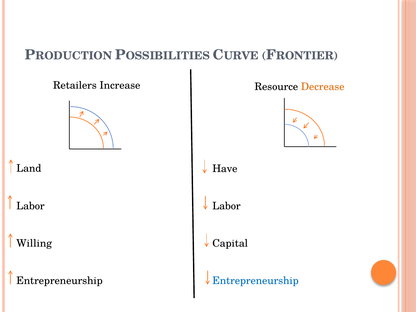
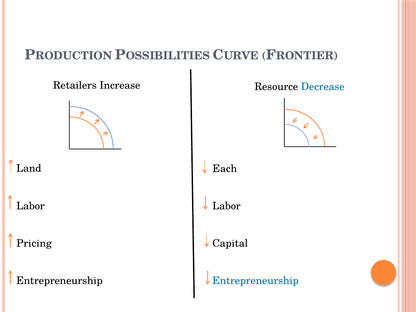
Decrease colour: orange -> blue
Have: Have -> Each
Willing: Willing -> Pricing
